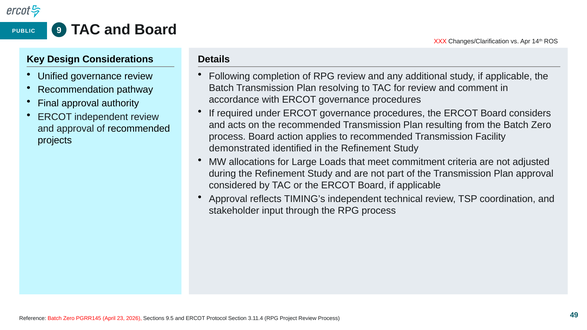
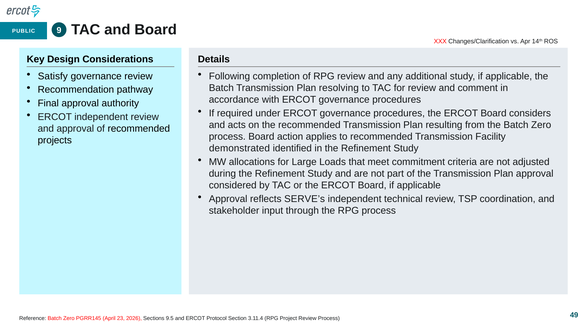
Unified: Unified -> Satisfy
TIMING’s: TIMING’s -> SERVE’s
